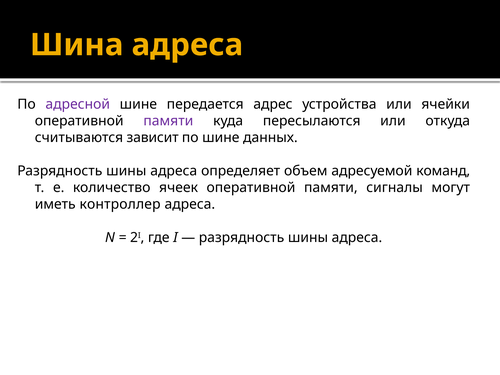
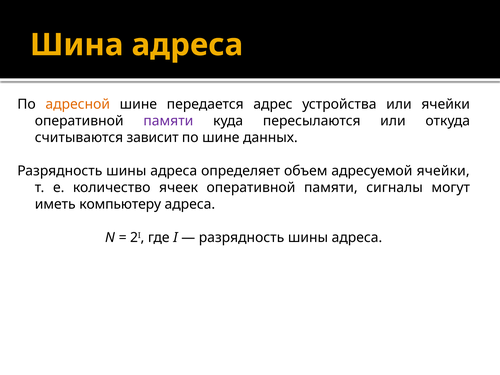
адресной colour: purple -> orange
адресуемой команд: команд -> ячейки
контроллер: контроллер -> компьютеру
